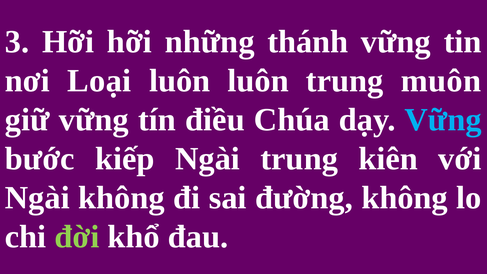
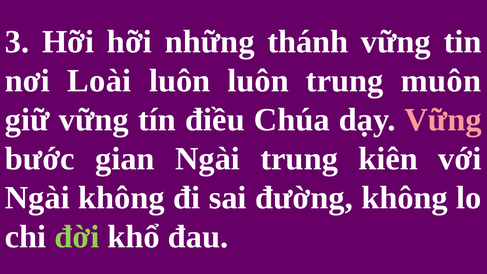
Loại: Loại -> Loài
Vững at (443, 120) colour: light blue -> pink
kiếp: kiếp -> gian
